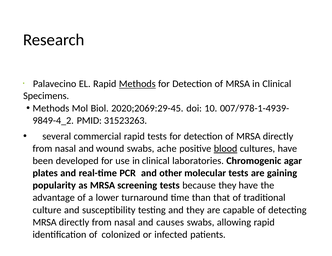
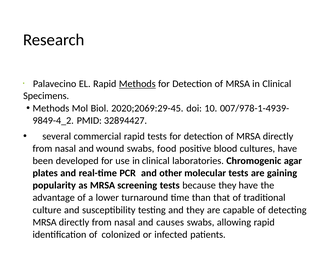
31523263: 31523263 -> 32894427
ache: ache -> food
blood underline: present -> none
